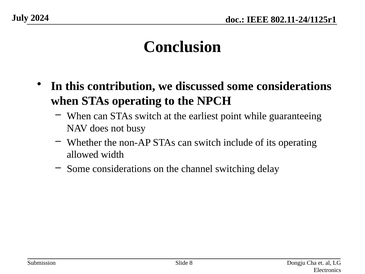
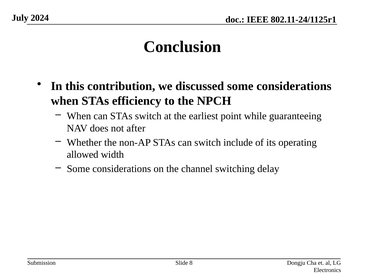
STAs operating: operating -> efficiency
busy: busy -> after
